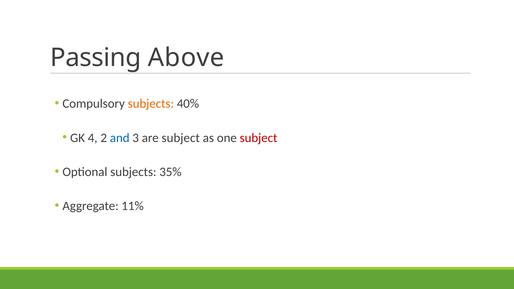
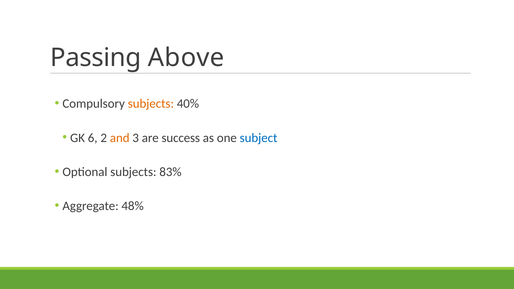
4: 4 -> 6
and colour: blue -> orange
are subject: subject -> success
subject at (259, 138) colour: red -> blue
35%: 35% -> 83%
11%: 11% -> 48%
